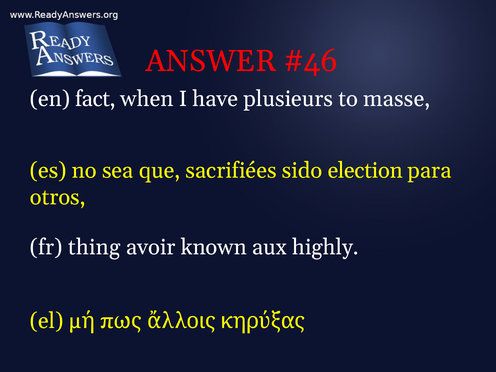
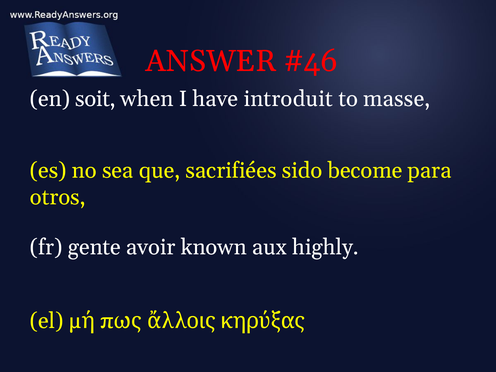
fact: fact -> soit
plusieurs: plusieurs -> introduit
election: election -> become
thing: thing -> gente
